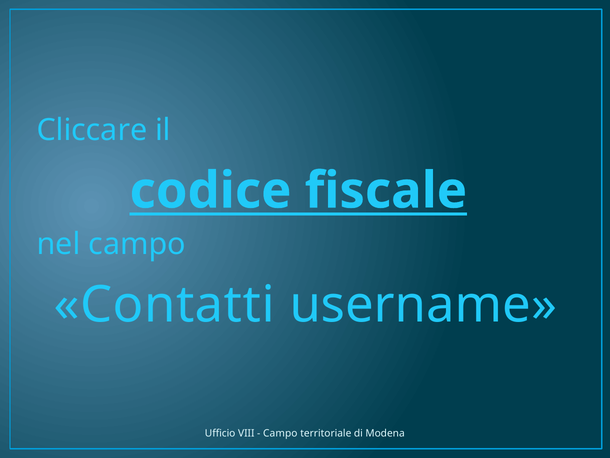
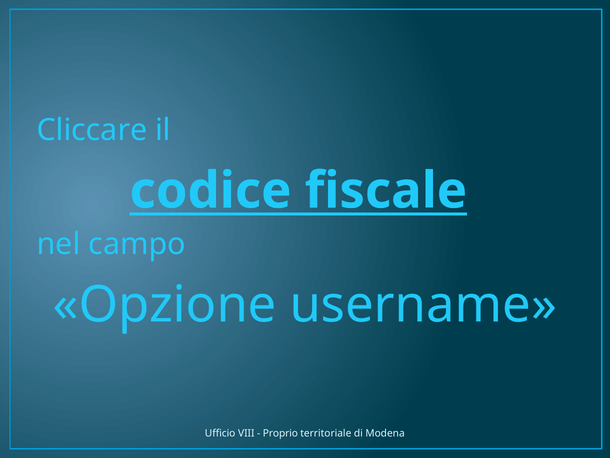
Contatti: Contatti -> Opzione
Campo at (280, 433): Campo -> Proprio
